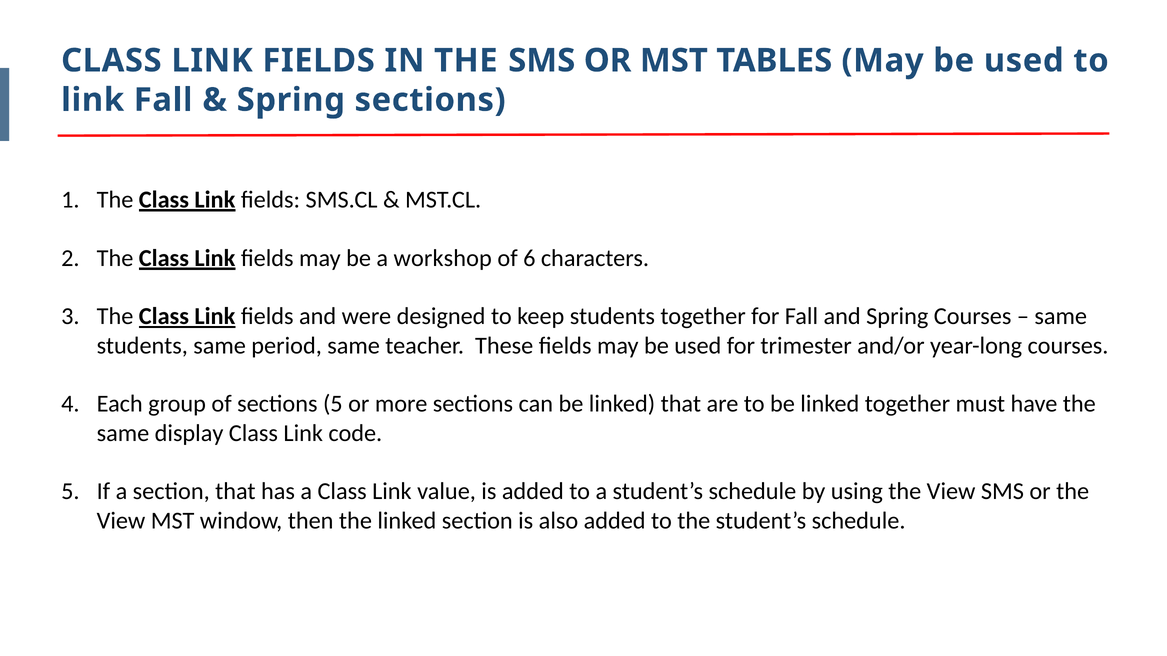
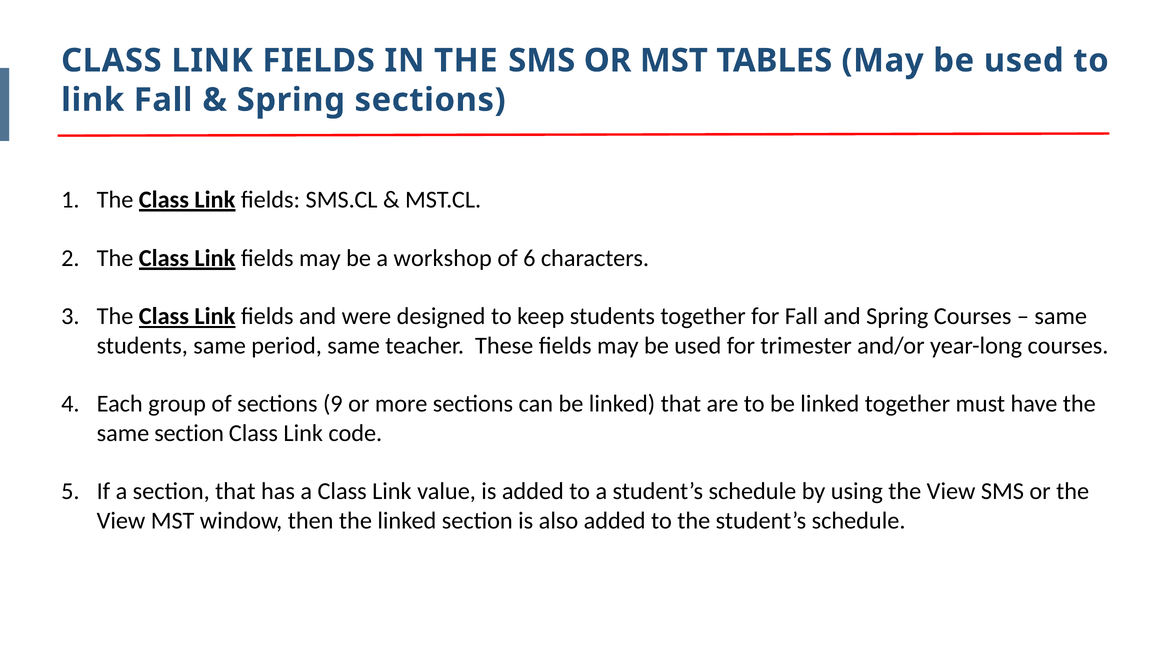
sections 5: 5 -> 9
same display: display -> section
